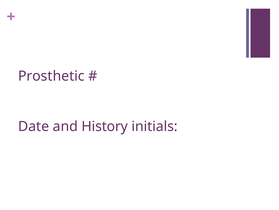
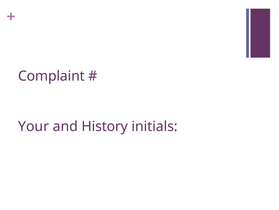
Prosthetic: Prosthetic -> Complaint
Date: Date -> Your
